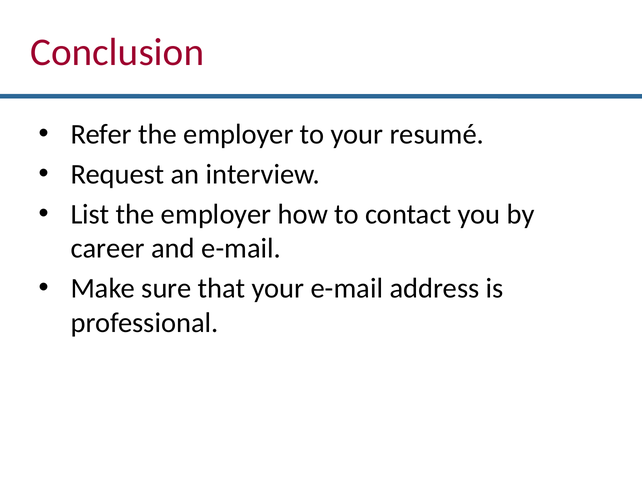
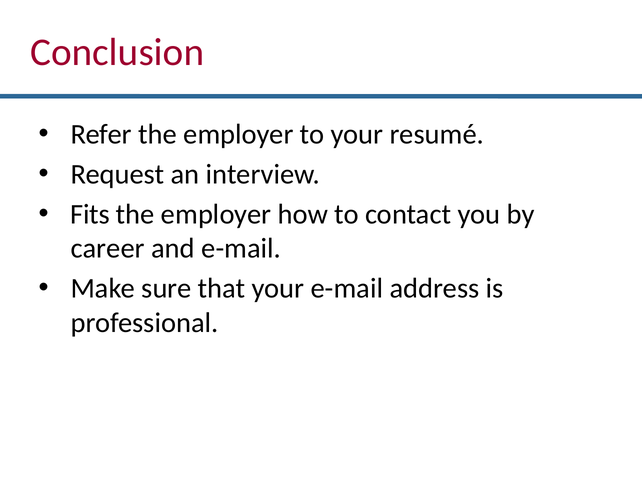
List: List -> Fits
